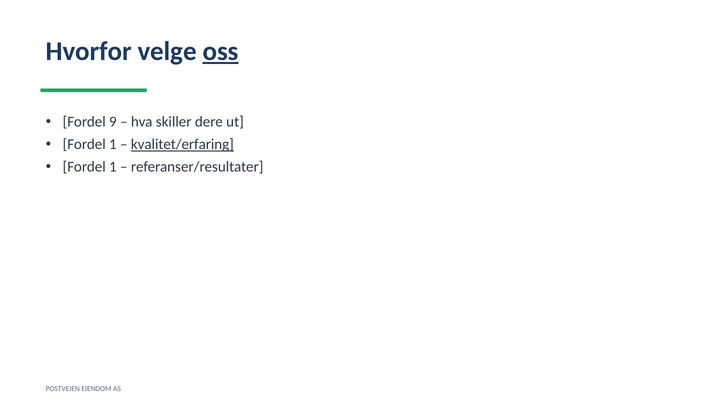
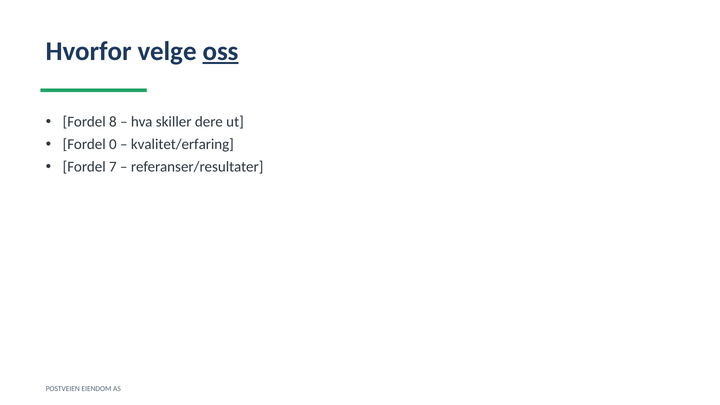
9: 9 -> 8
1 at (113, 144): 1 -> 0
kvalitet/erfaring underline: present -> none
1 at (113, 167): 1 -> 7
